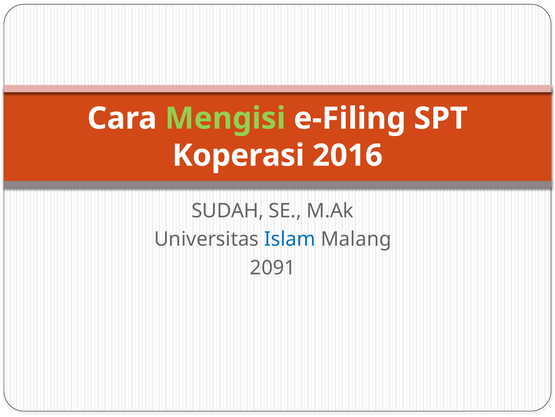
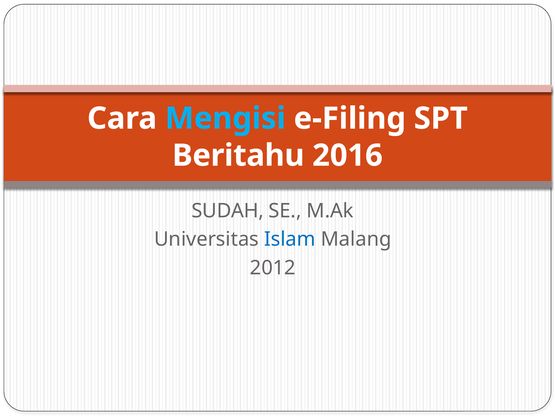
Mengisi colour: light green -> light blue
Koperasi: Koperasi -> Beritahu
2091: 2091 -> 2012
